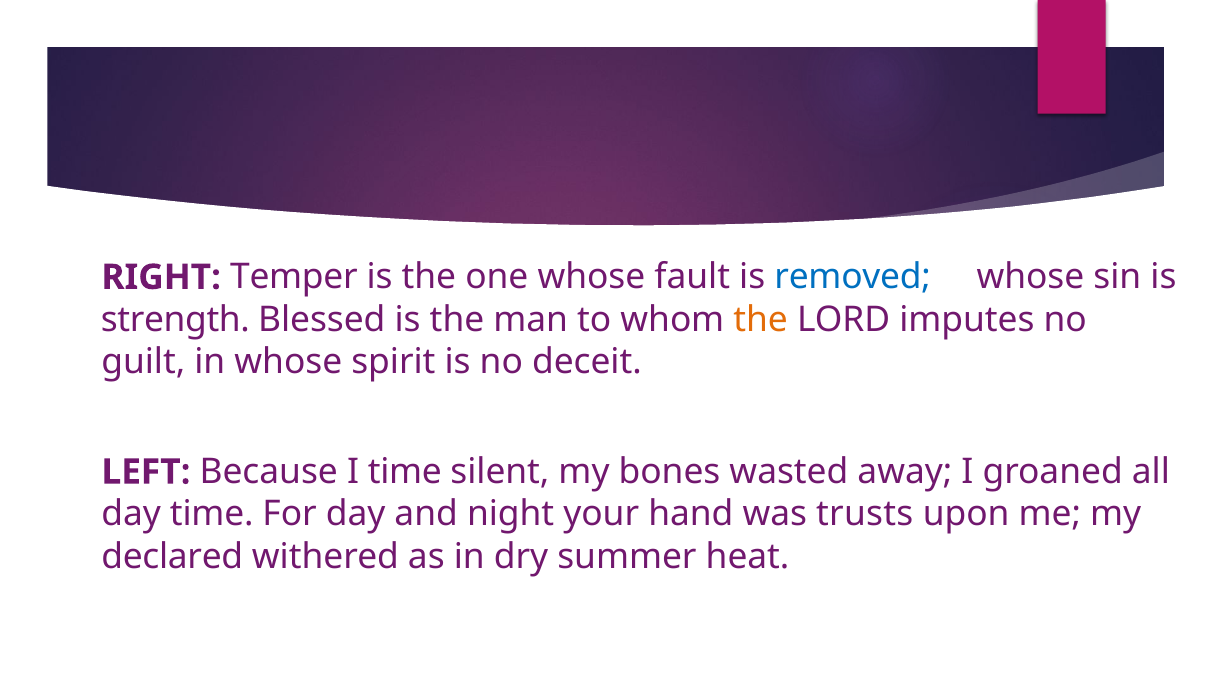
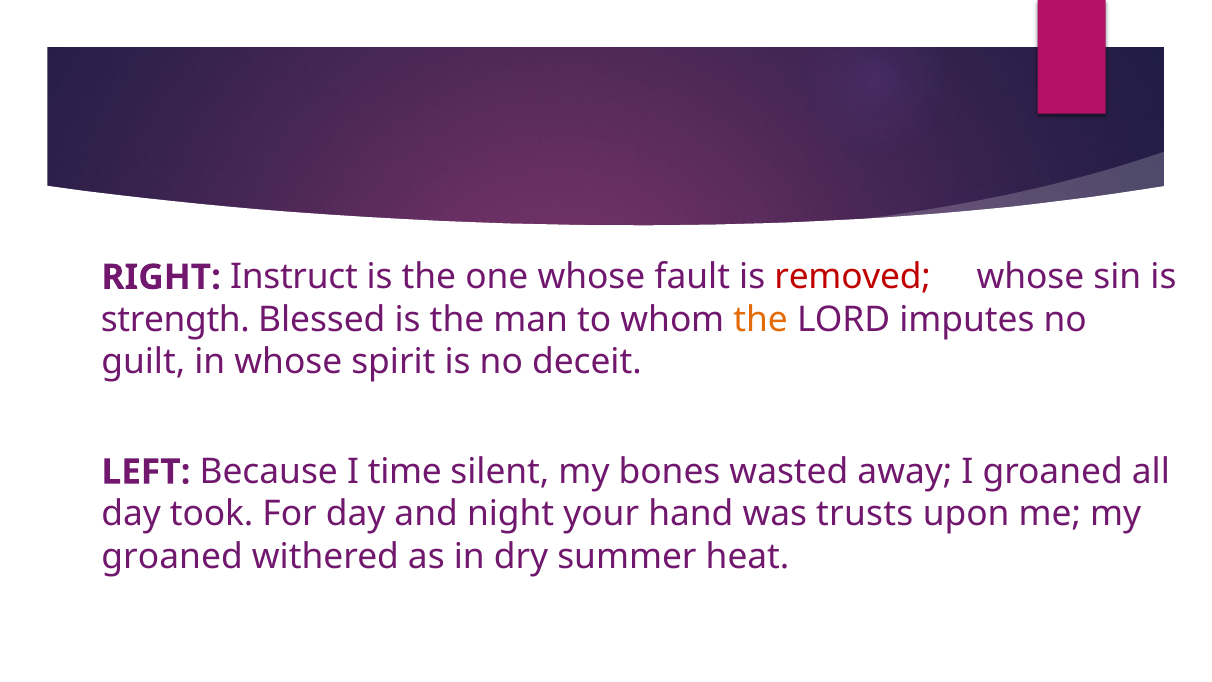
Temper: Temper -> Instruct
removed colour: blue -> red
day time: time -> took
declared at (172, 556): declared -> groaned
